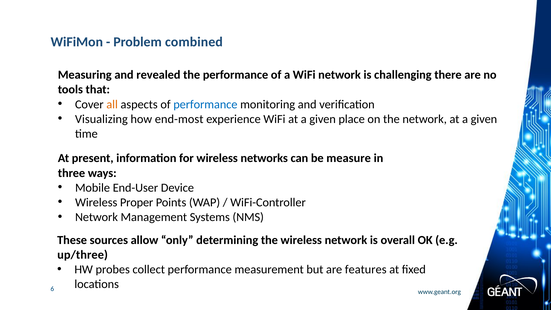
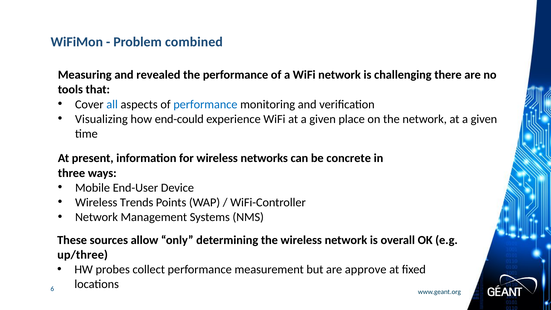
all colour: orange -> blue
end-most: end-most -> end-could
measure: measure -> concrete
Proper: Proper -> Trends
features: features -> approve
